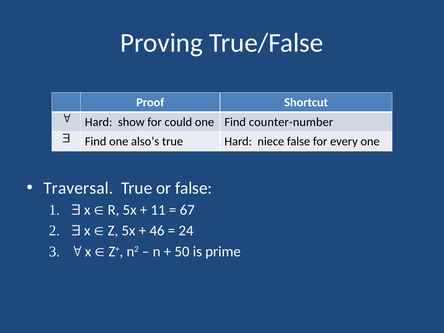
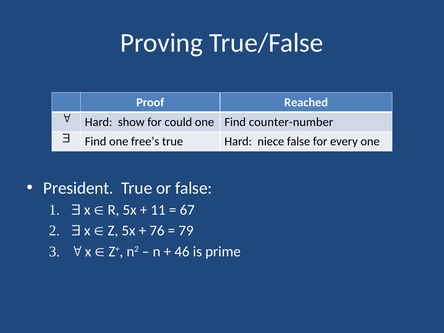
Shortcut: Shortcut -> Reached
also’s: also’s -> free’s
Traversal: Traversal -> President
46: 46 -> 76
24: 24 -> 79
50: 50 -> 46
